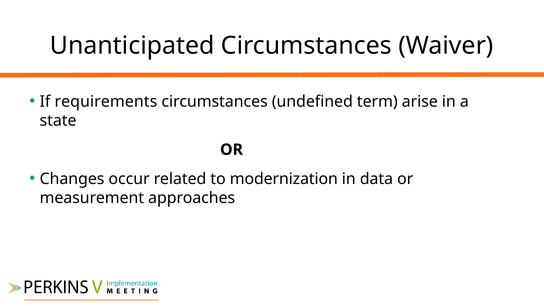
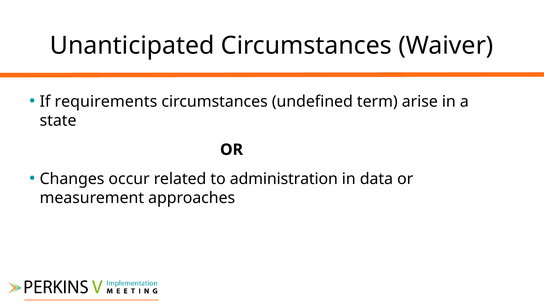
modernization: modernization -> administration
